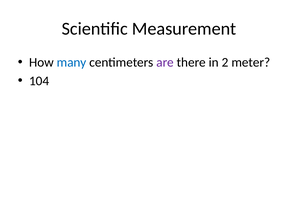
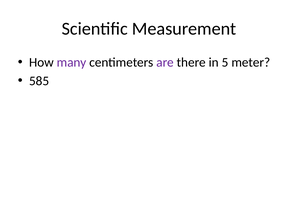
many colour: blue -> purple
2: 2 -> 5
104: 104 -> 585
